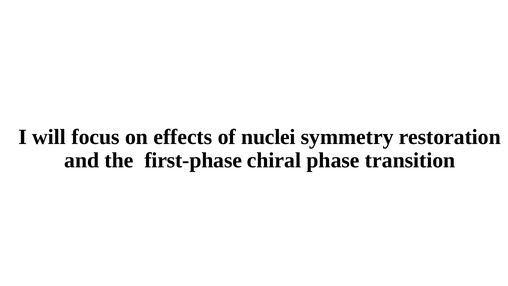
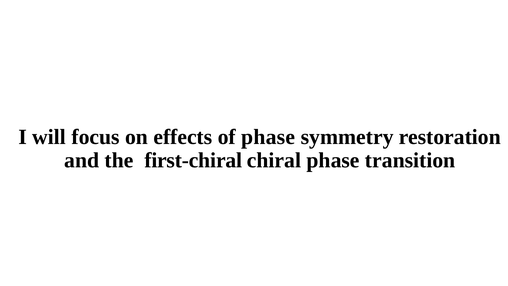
of nuclei: nuclei -> phase
first-phase: first-phase -> first-chiral
